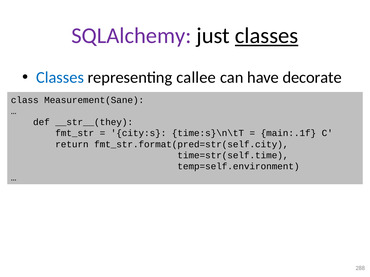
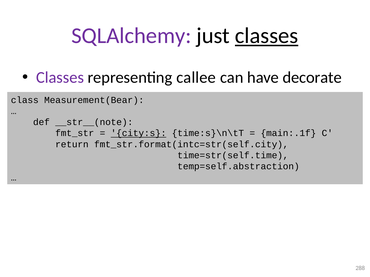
Classes at (60, 78) colour: blue -> purple
Measurement(Sane: Measurement(Sane -> Measurement(Bear
__str__(they: __str__(they -> __str__(note
city:s underline: none -> present
fmt_str.format(pred=str(self.city: fmt_str.format(pred=str(self.city -> fmt_str.format(intc=str(self.city
temp=self.environment: temp=self.environment -> temp=self.abstraction
